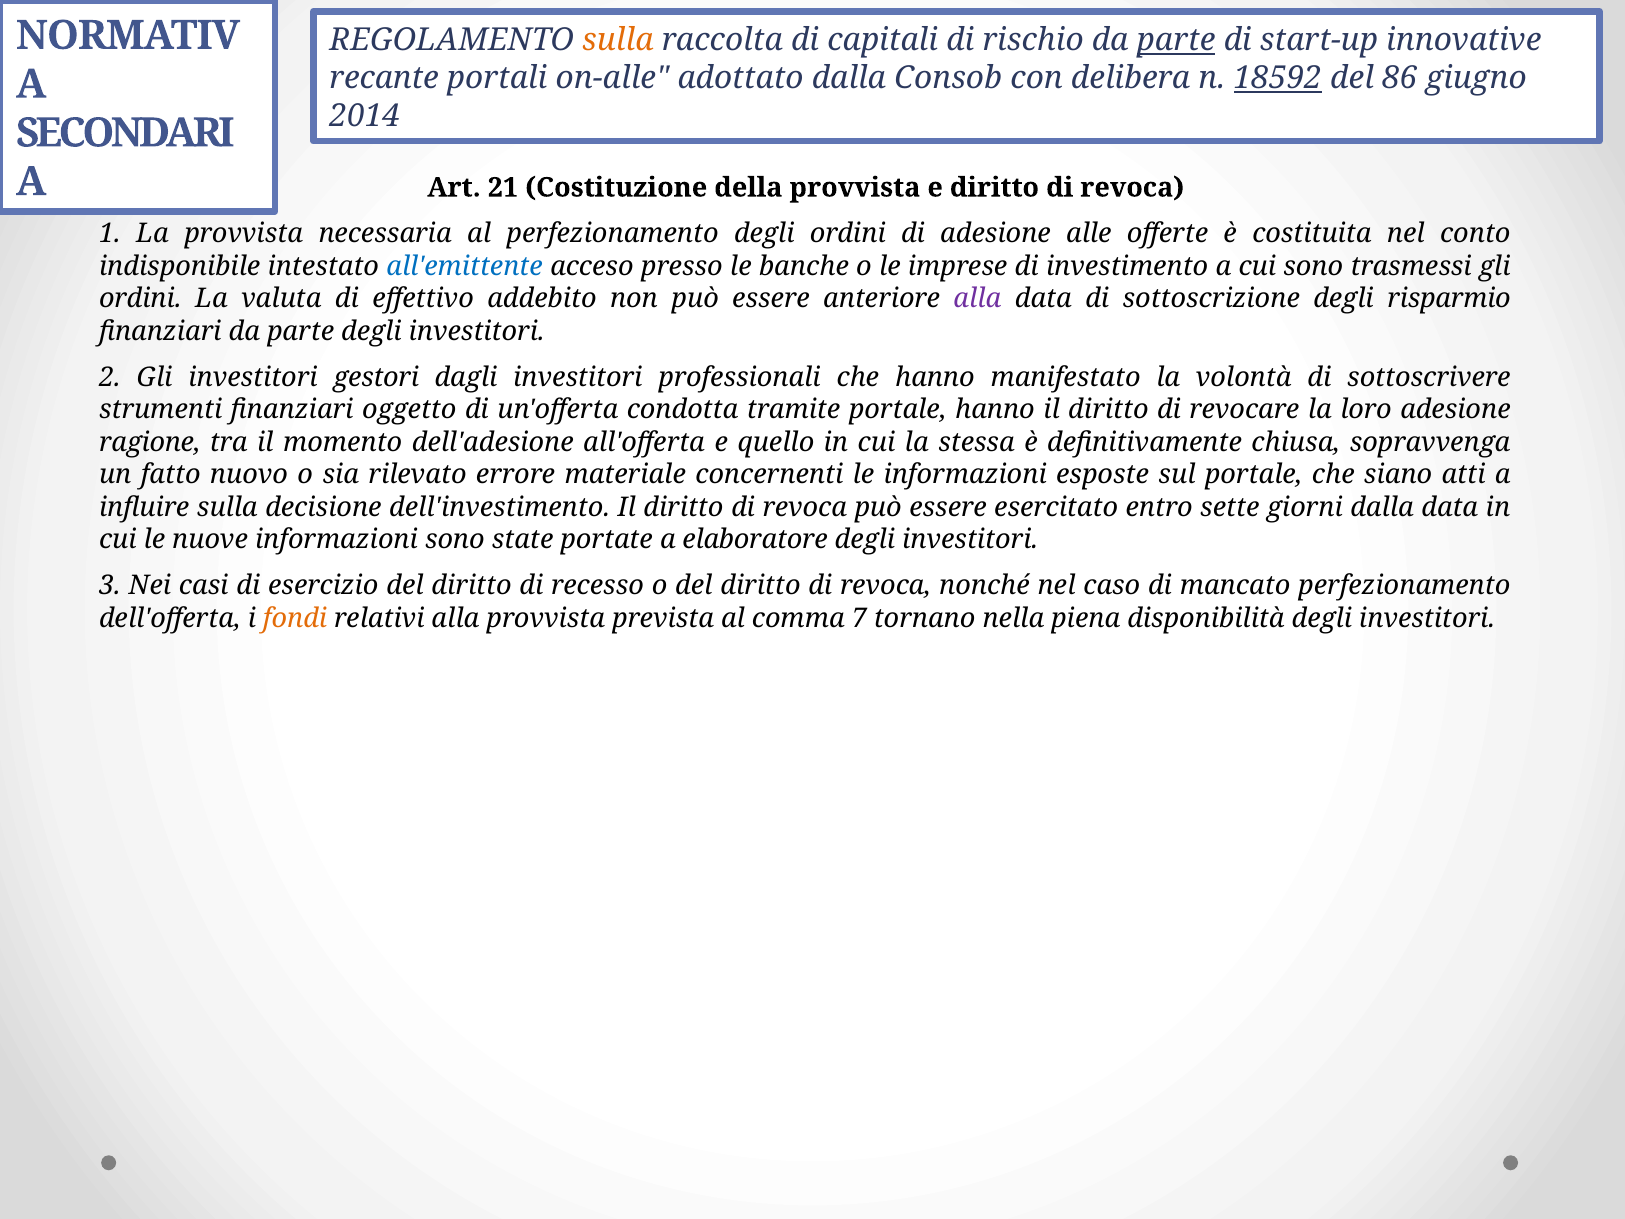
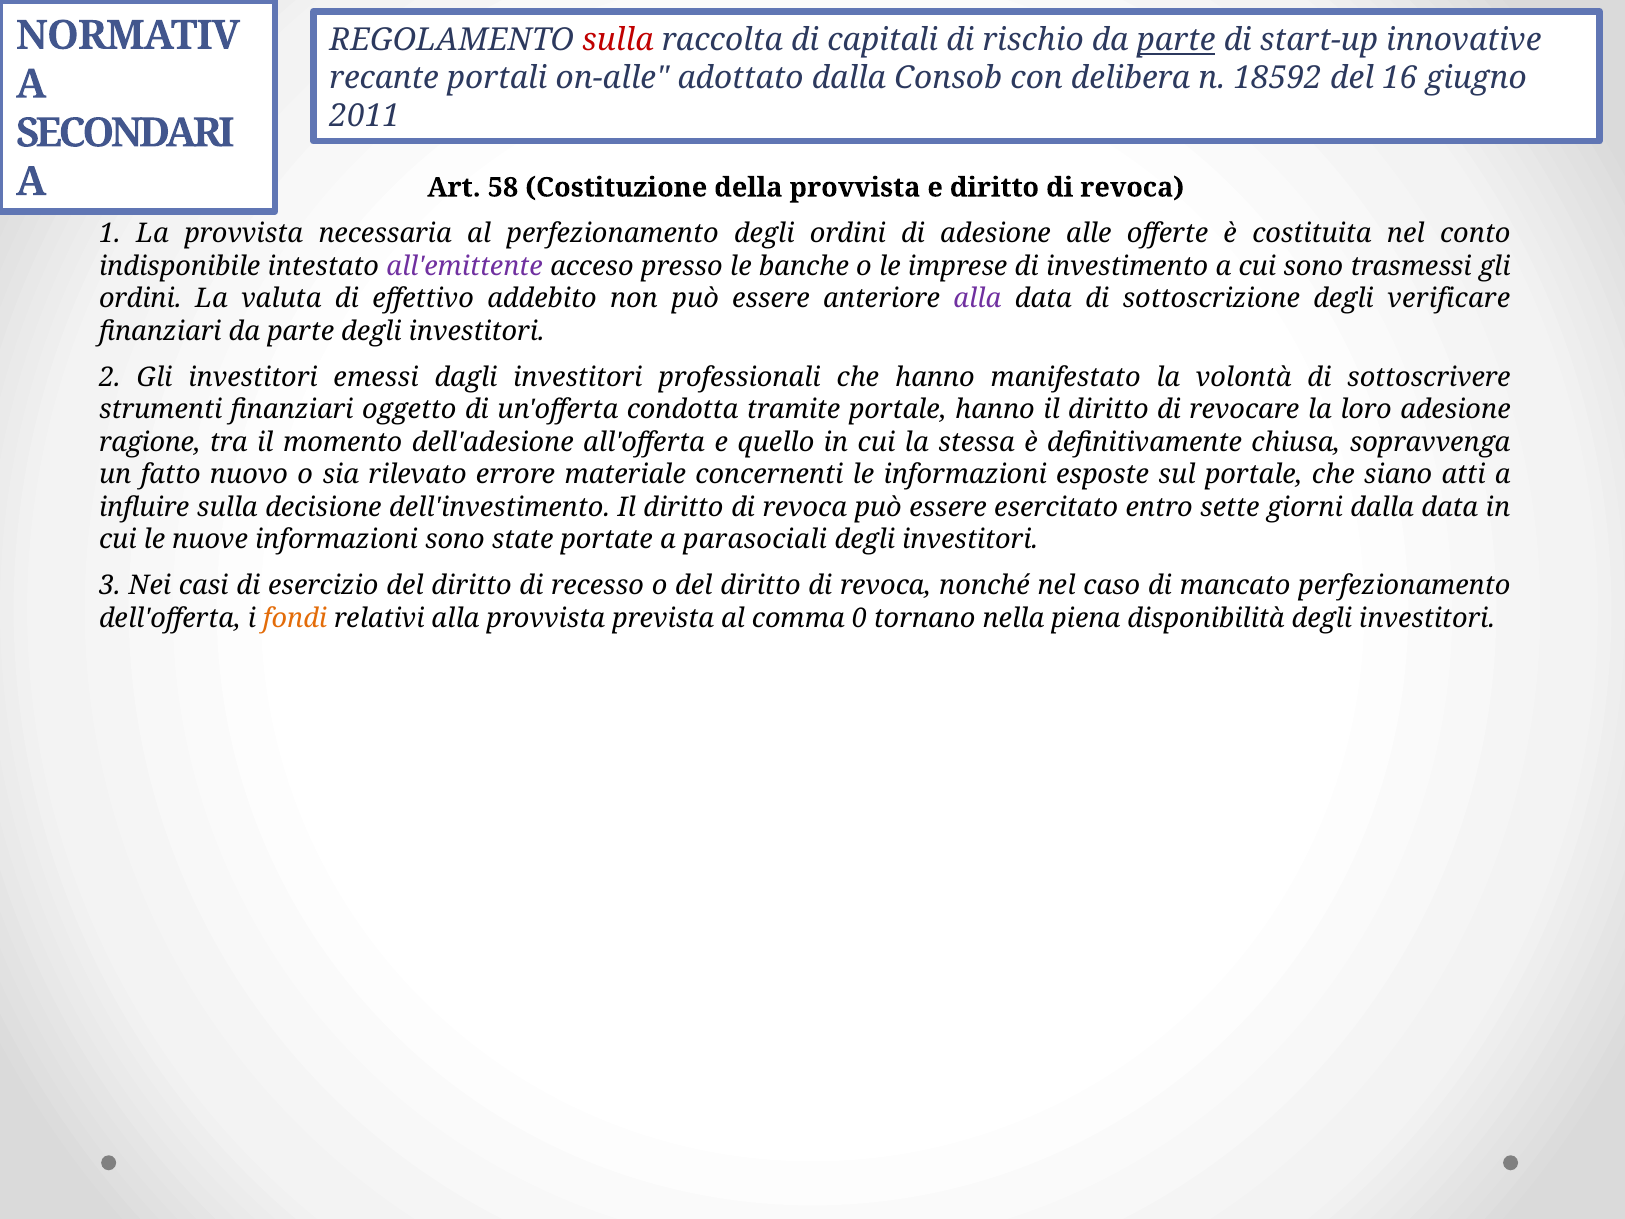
sulla at (618, 40) colour: orange -> red
18592 underline: present -> none
86: 86 -> 16
2014: 2014 -> 2011
21: 21 -> 58
all'emittente colour: blue -> purple
risparmio: risparmio -> verificare
gestori: gestori -> emessi
elaboratore: elaboratore -> parasociali
7: 7 -> 0
